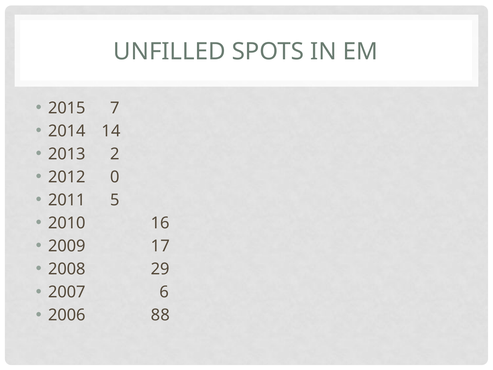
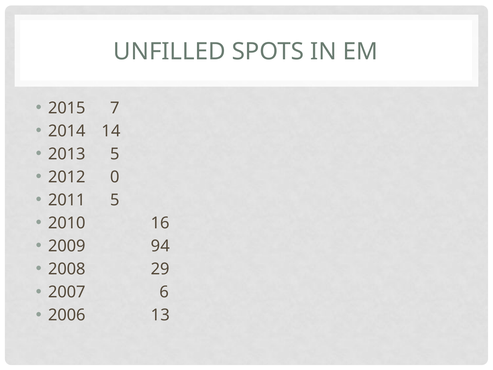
2013 2: 2 -> 5
17: 17 -> 94
88: 88 -> 13
